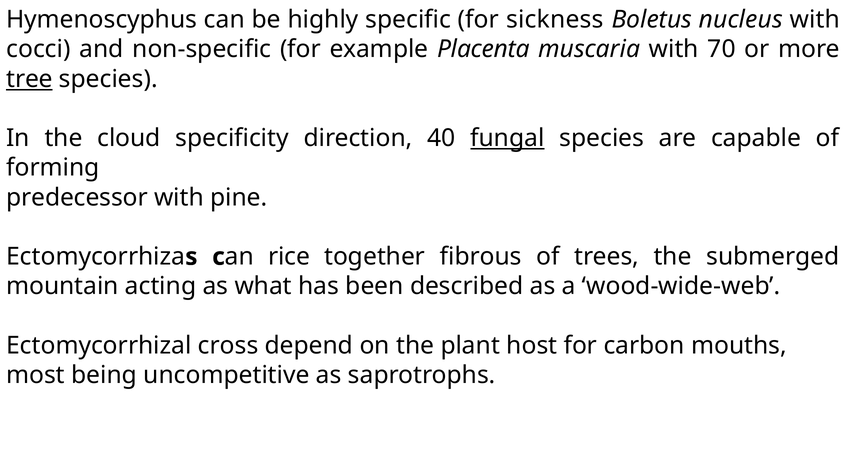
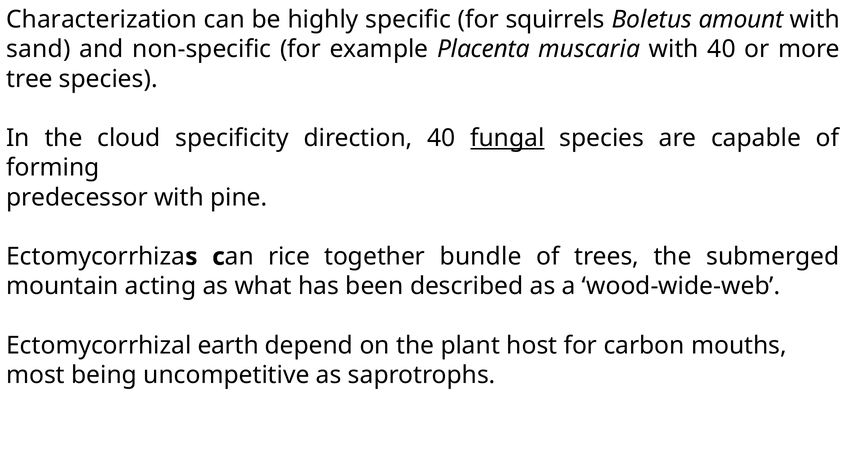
Hymenoscyphus: Hymenoscyphus -> Characterization
sickness: sickness -> squirrels
nucleus: nucleus -> amount
cocci: cocci -> sand
with 70: 70 -> 40
tree underline: present -> none
fibrous: fibrous -> bundle
cross: cross -> earth
